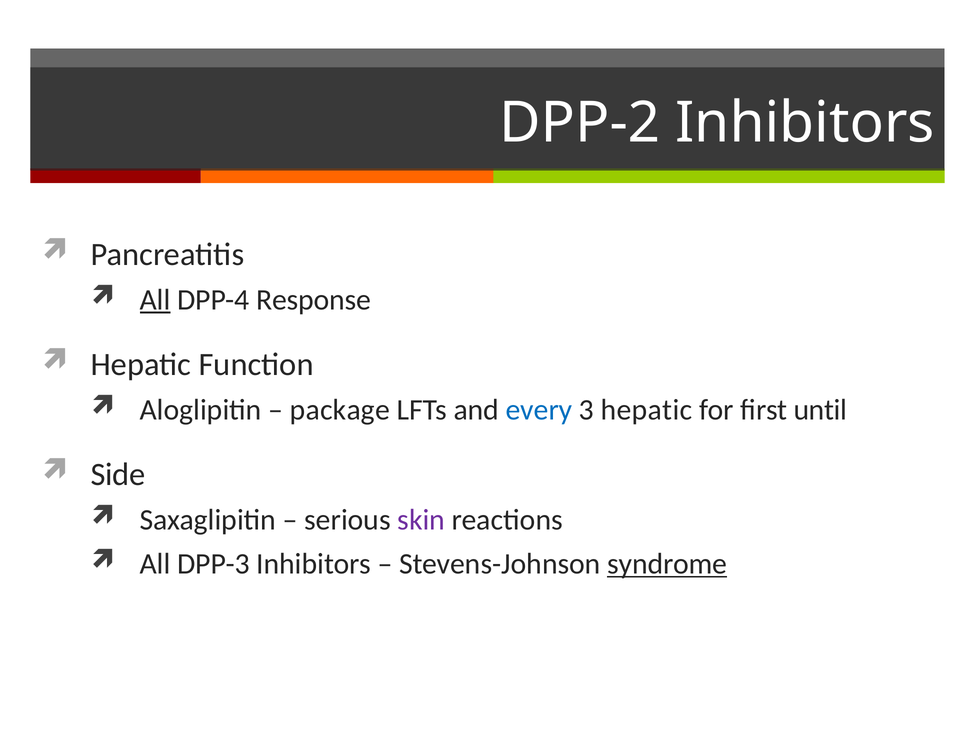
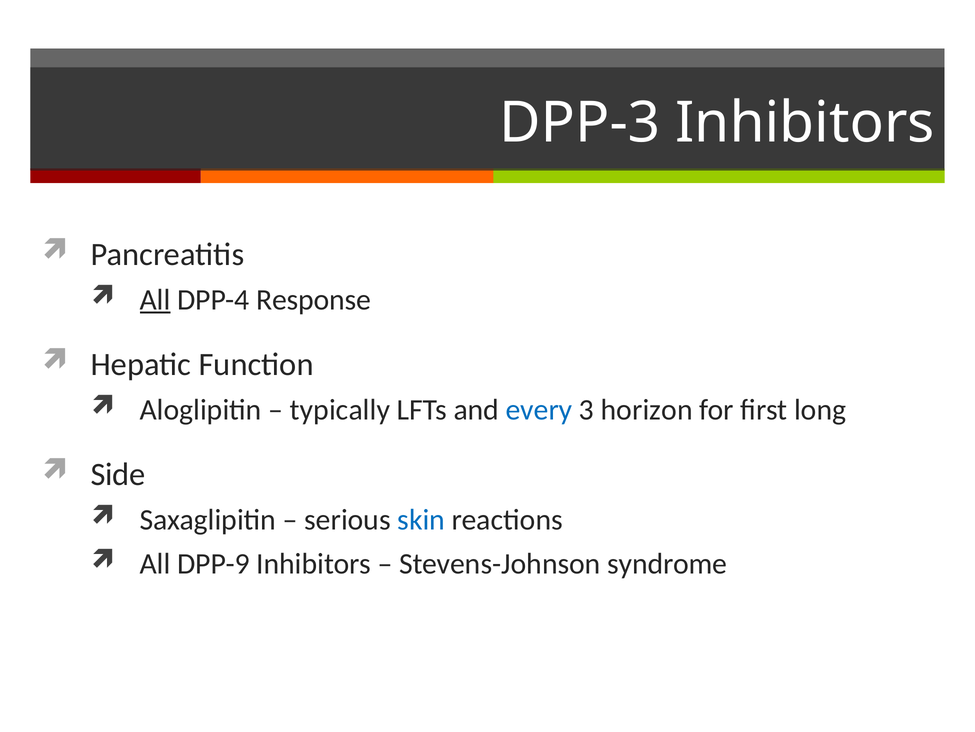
DPP-2: DPP-2 -> DPP-3
package: package -> typically
3 hepatic: hepatic -> horizon
until: until -> long
skin colour: purple -> blue
DPP-3: DPP-3 -> DPP-9
syndrome underline: present -> none
